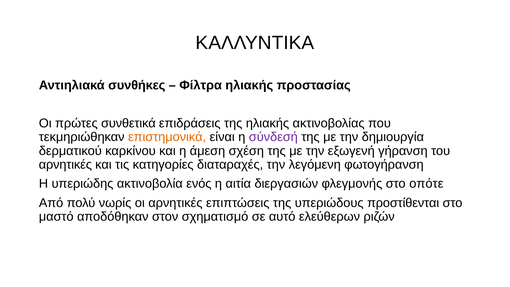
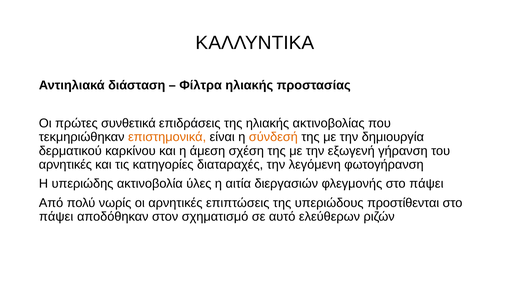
συνθήκες: συνθήκες -> διάσταση
σύνδεσή colour: purple -> orange
ενός: ενός -> ύλες
φλεγμονής στο οπότε: οπότε -> πάψει
μαστό at (56, 216): μαστό -> πάψει
